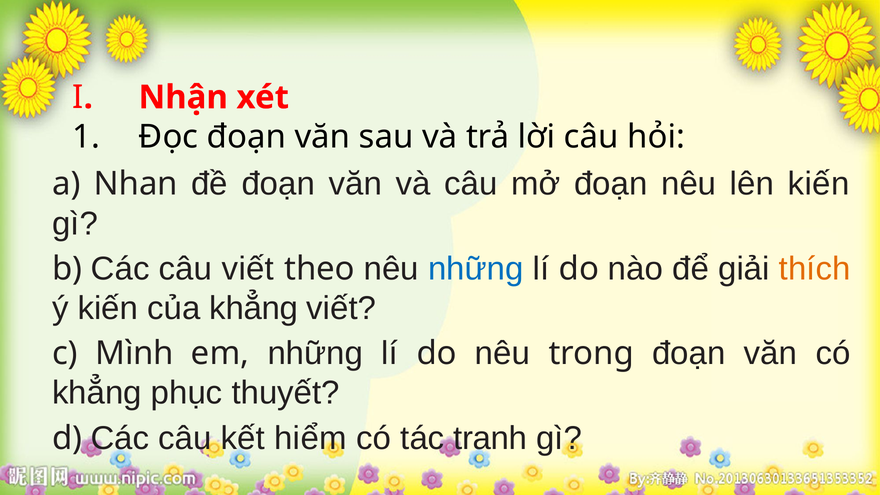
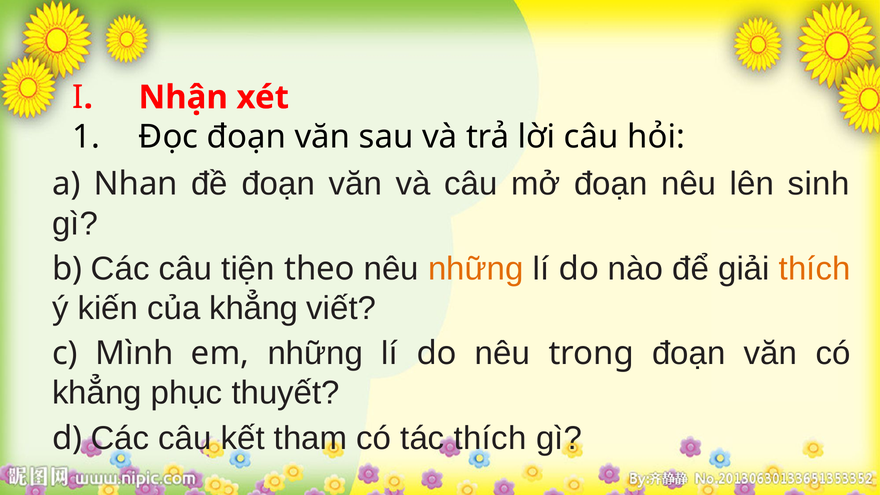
lên kiến: kiến -> sinh
câu viết: viết -> tiện
những at (476, 269) colour: blue -> orange
hiểm: hiểm -> tham
tác tranh: tranh -> thích
